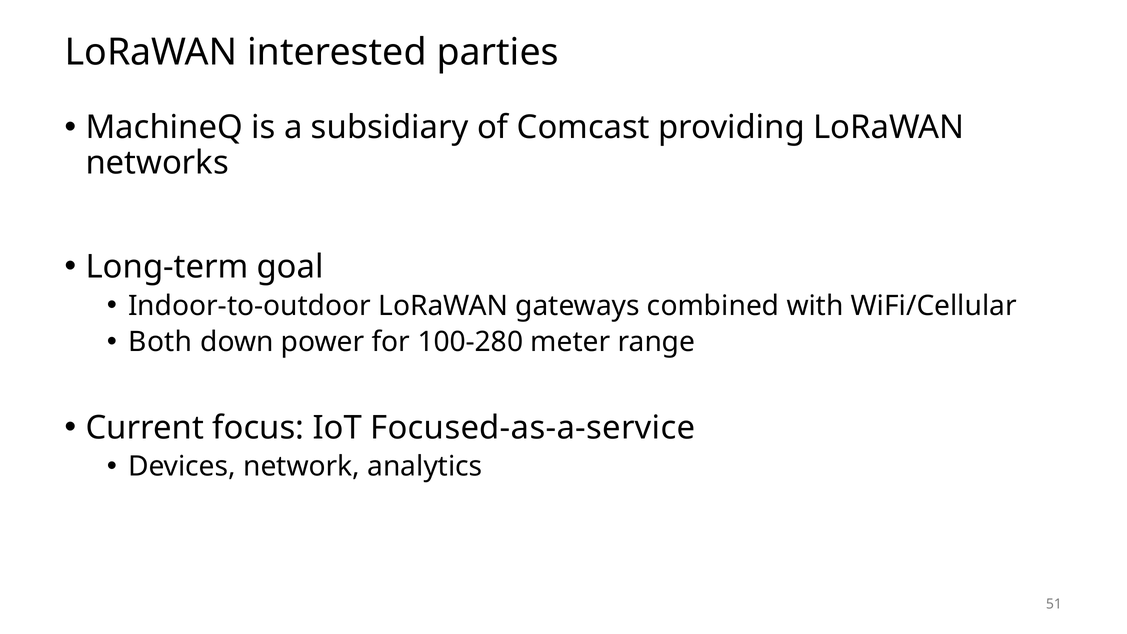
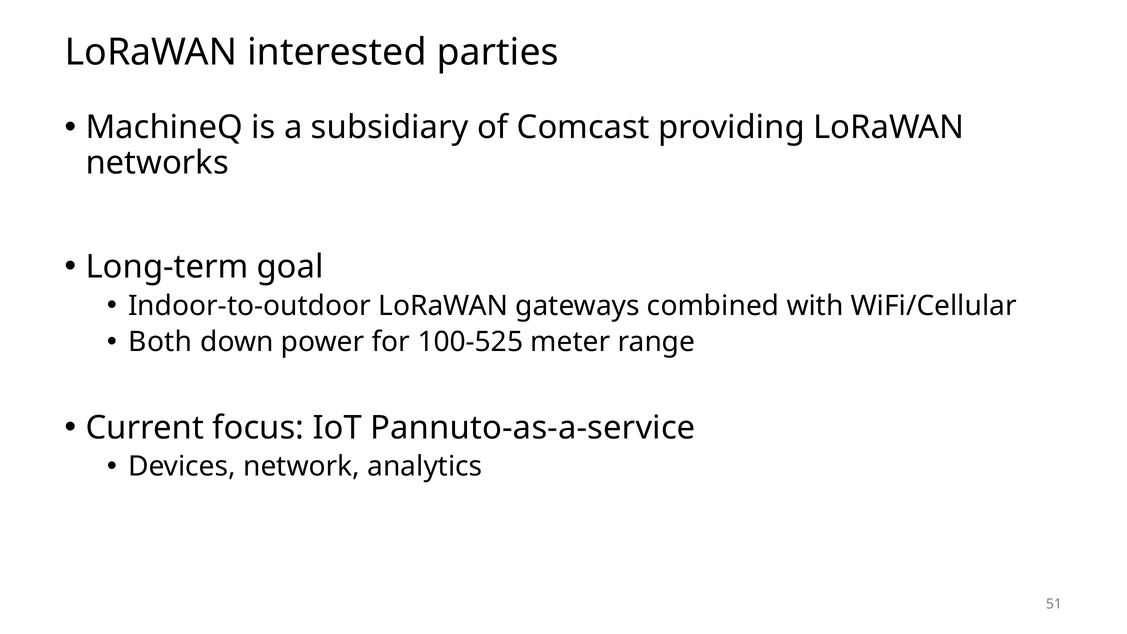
100-280: 100-280 -> 100-525
Focused-as-a-service: Focused-as-a-service -> Pannuto-as-a-service
